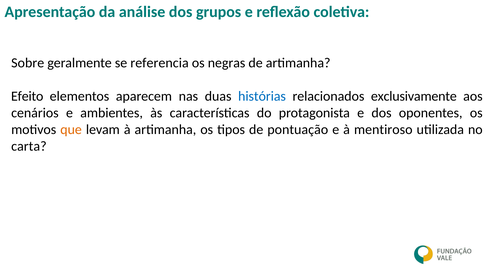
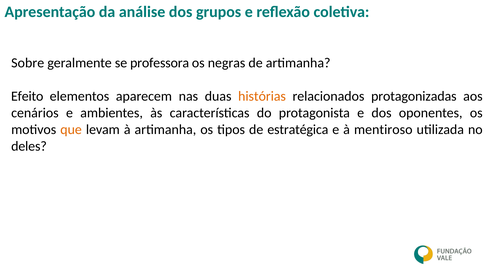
referencia: referencia -> professora
histórias colour: blue -> orange
exclusivamente: exclusivamente -> protagonizadas
pontuação: pontuação -> estratégica
carta: carta -> deles
